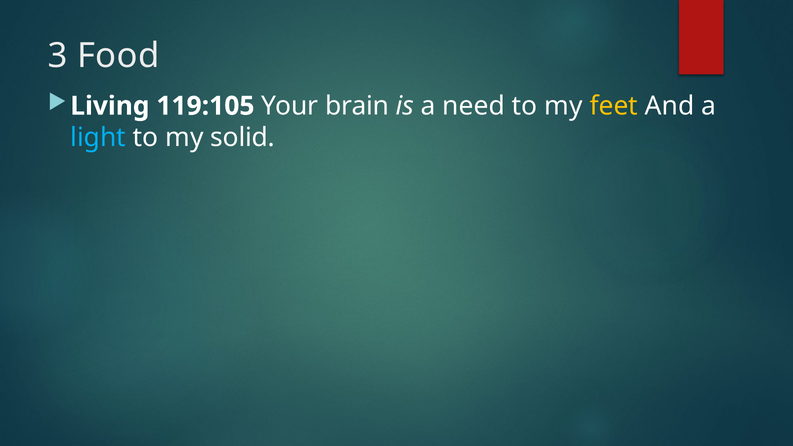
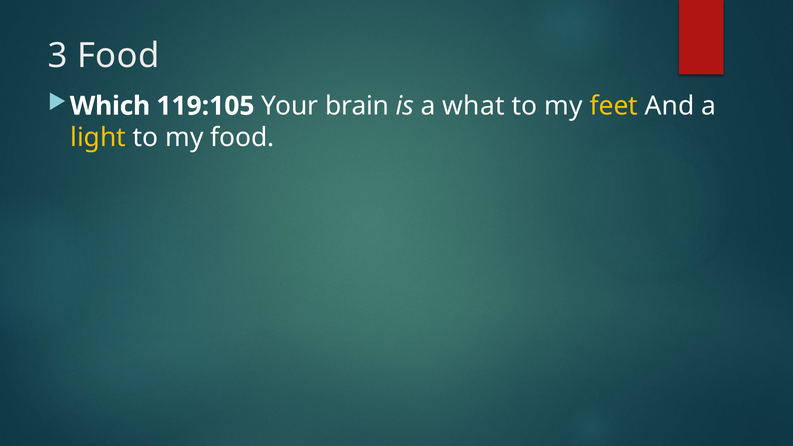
Living: Living -> Which
need: need -> what
light colour: light blue -> yellow
my solid: solid -> food
